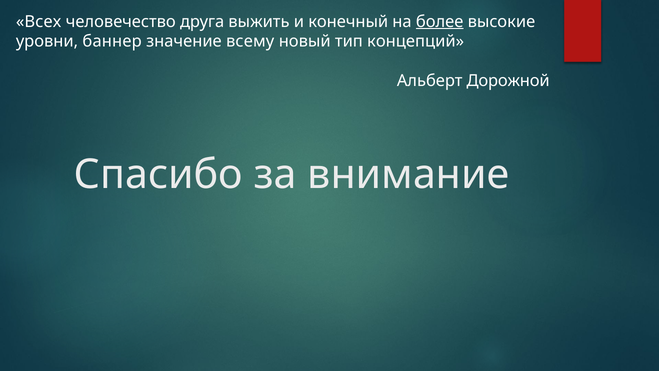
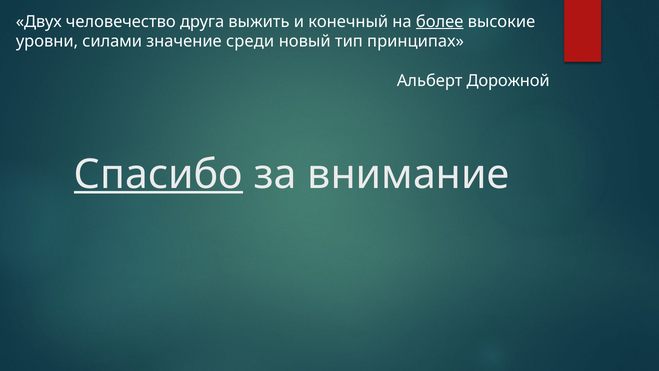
Всех: Всех -> Двух
баннер: баннер -> силами
всему: всему -> среди
концепций: концепций -> принципах
Спасибо underline: none -> present
